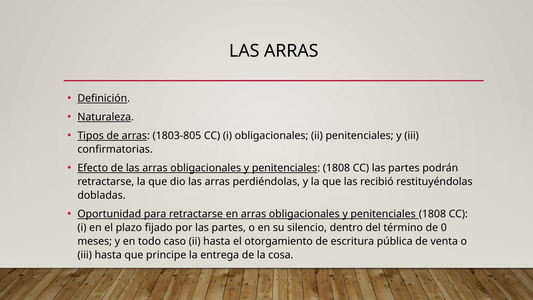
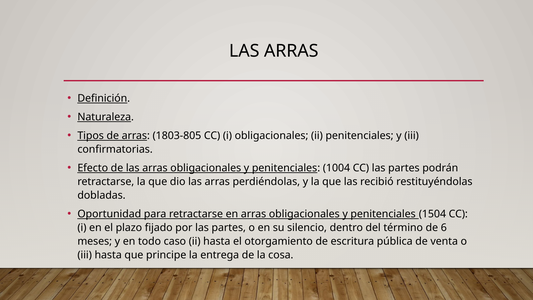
1808 at (336, 168): 1808 -> 1004
1808 at (432, 214): 1808 -> 1504
0: 0 -> 6
